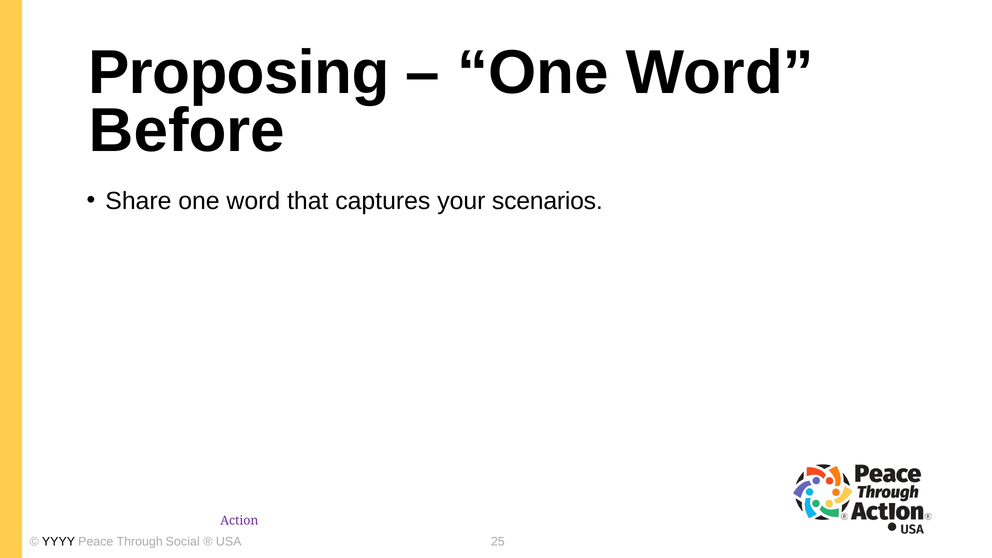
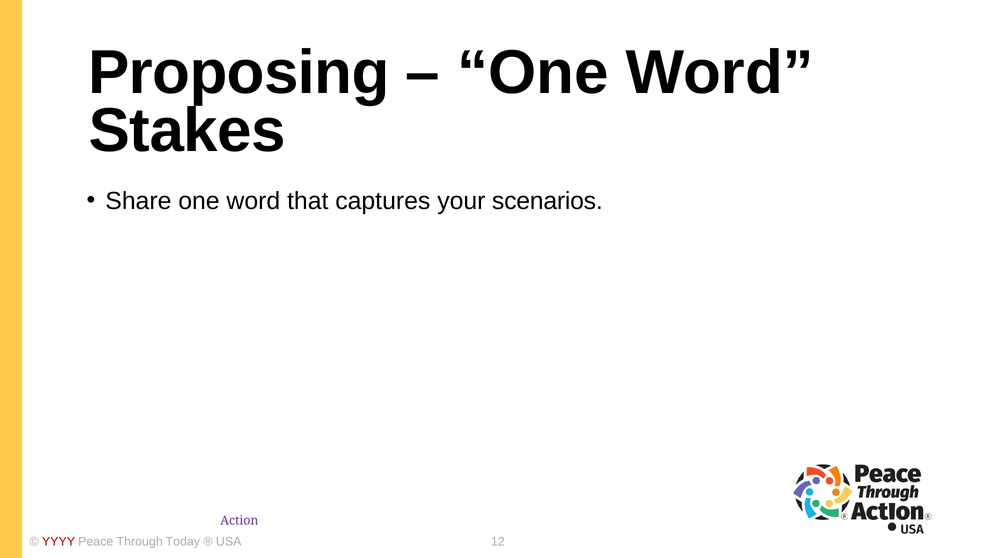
Before: Before -> Stakes
YYYY at (59, 541) colour: black -> red
Social: Social -> Today
25: 25 -> 12
